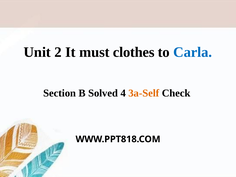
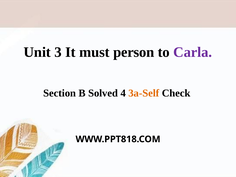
2: 2 -> 3
clothes: clothes -> person
Carla colour: blue -> purple
